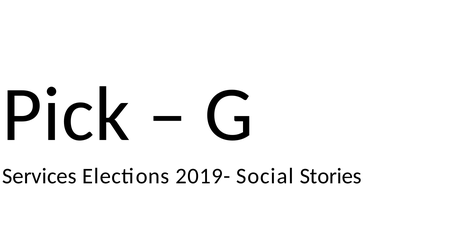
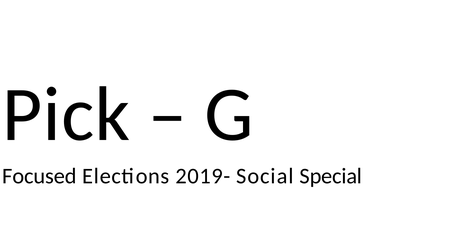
Services: Services -> Focused
Stories: Stories -> Special
